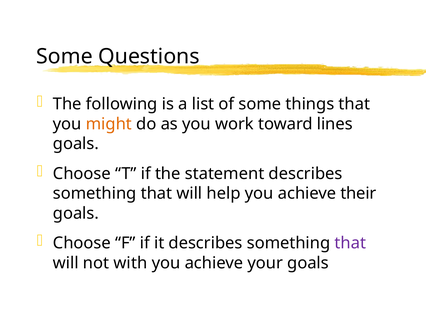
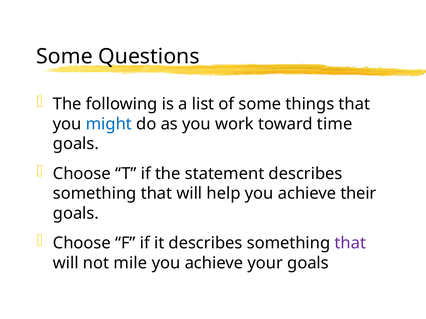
might colour: orange -> blue
lines: lines -> time
with: with -> mile
